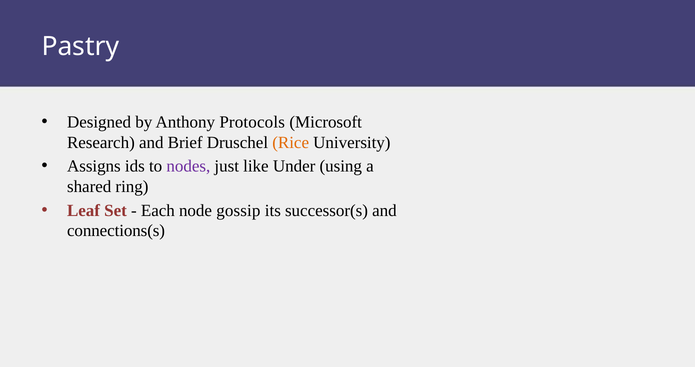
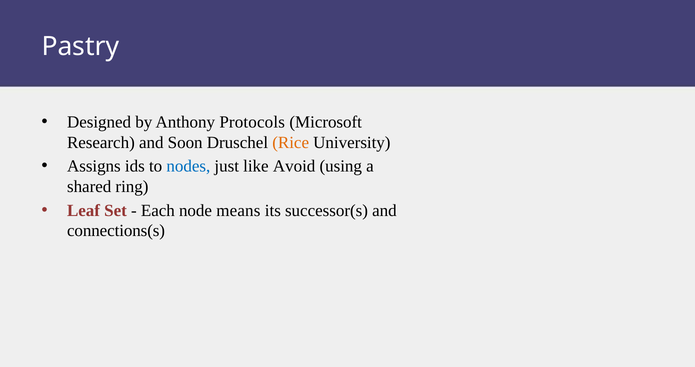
Brief: Brief -> Soon
nodes colour: purple -> blue
Under: Under -> Avoid
gossip: gossip -> means
